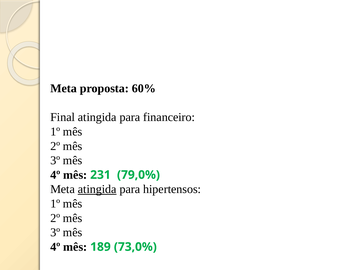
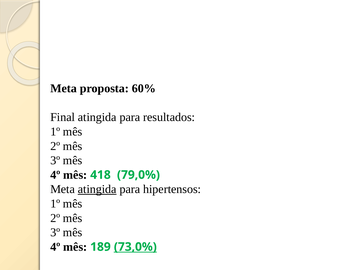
financeiro: financeiro -> resultados
231: 231 -> 418
73,0% underline: none -> present
